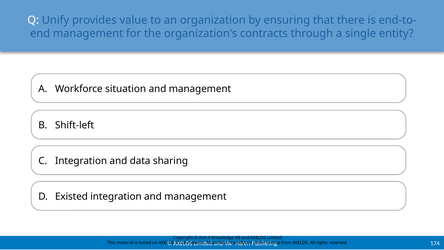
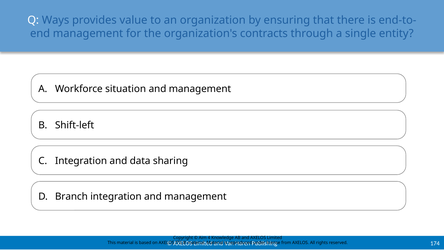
Unify: Unify -> Ways
Existed: Existed -> Branch
